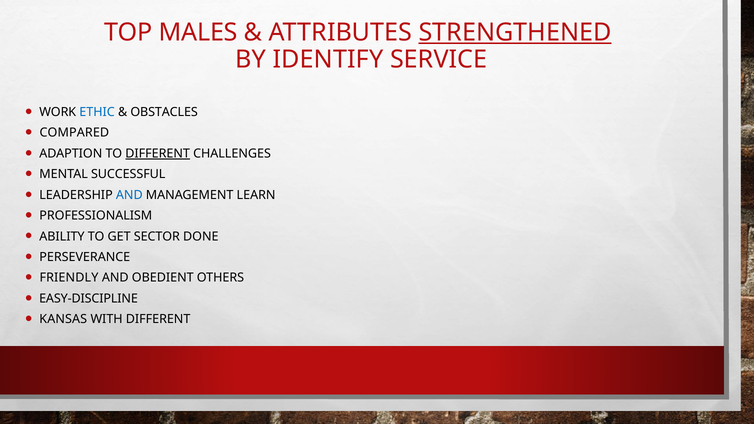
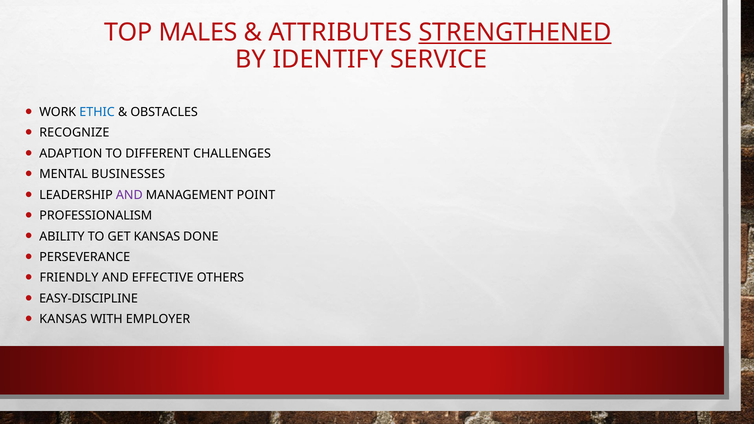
COMPARED: COMPARED -> RECOGNIZE
DIFFERENT at (158, 154) underline: present -> none
SUCCESSFUL: SUCCESSFUL -> BUSINESSES
AND at (129, 195) colour: blue -> purple
LEARN: LEARN -> POINT
GET SECTOR: SECTOR -> KANSAS
OBEDIENT: OBEDIENT -> EFFECTIVE
WITH DIFFERENT: DIFFERENT -> EMPLOYER
